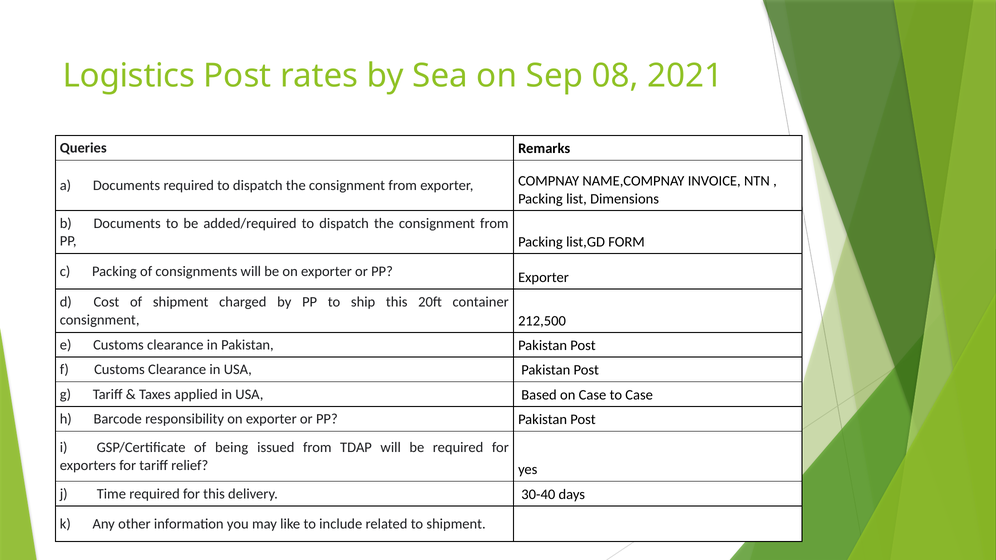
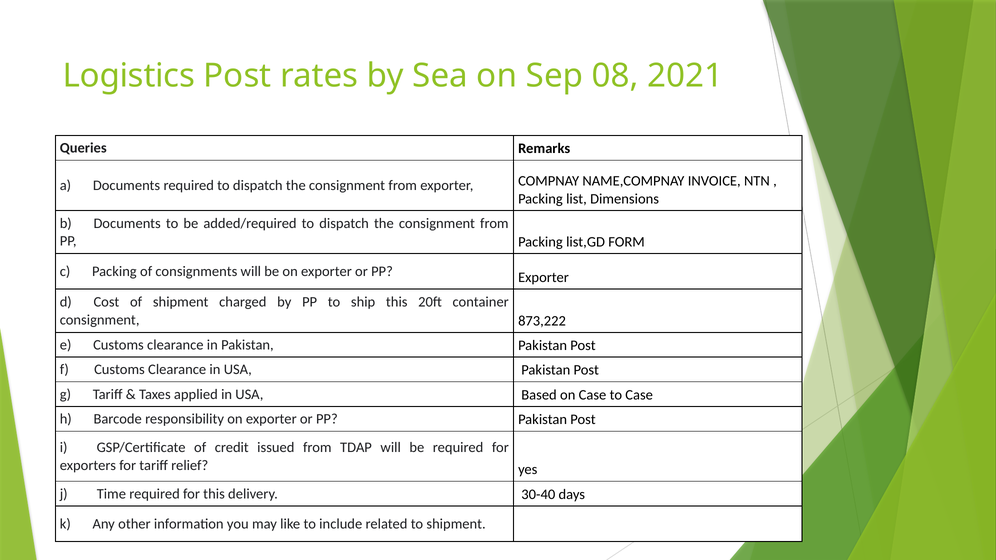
212,500: 212,500 -> 873,222
being: being -> credit
